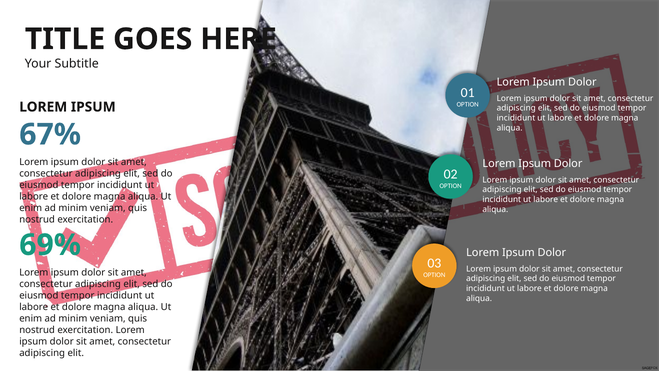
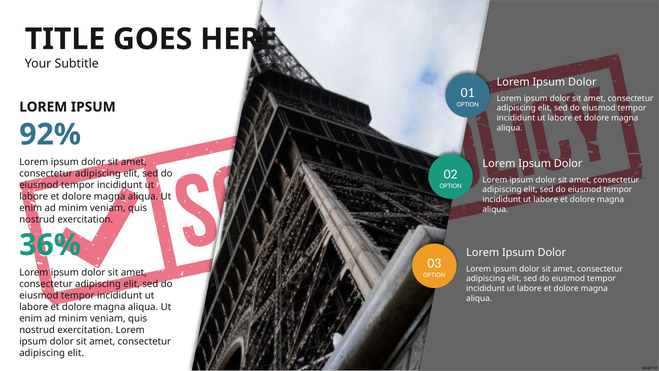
67%: 67% -> 92%
69%: 69% -> 36%
